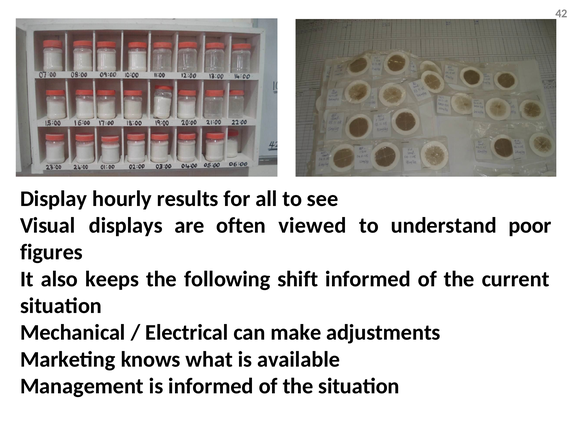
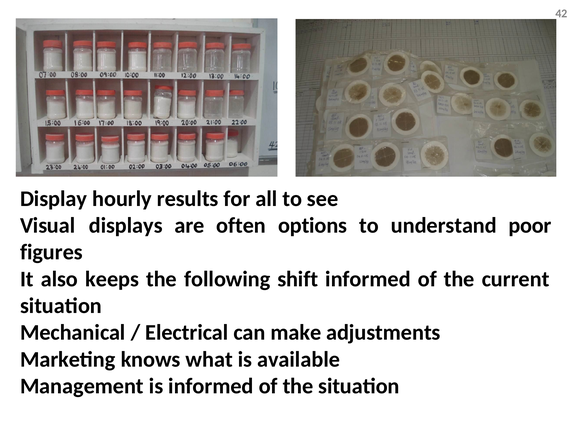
viewed: viewed -> options
